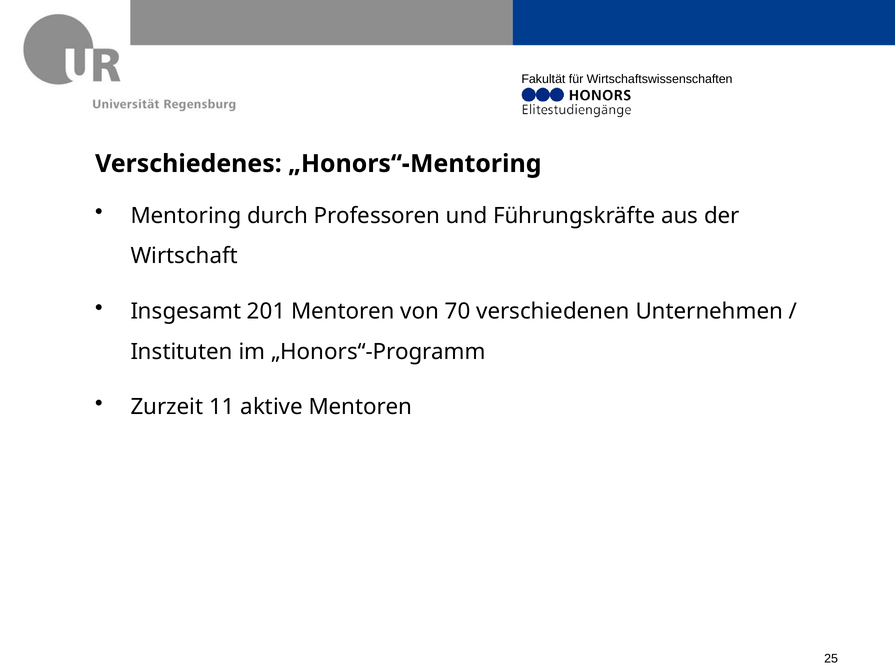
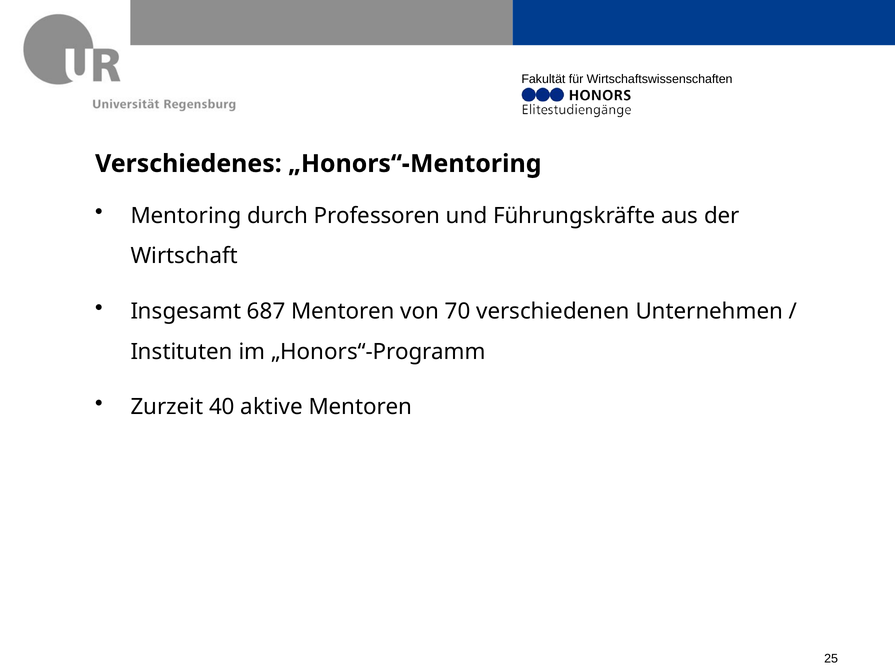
201: 201 -> 687
11: 11 -> 40
